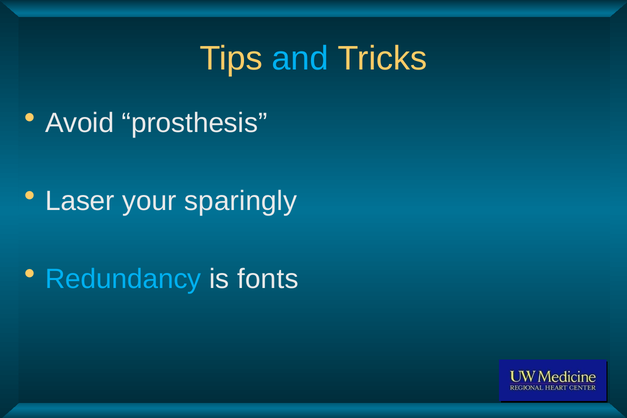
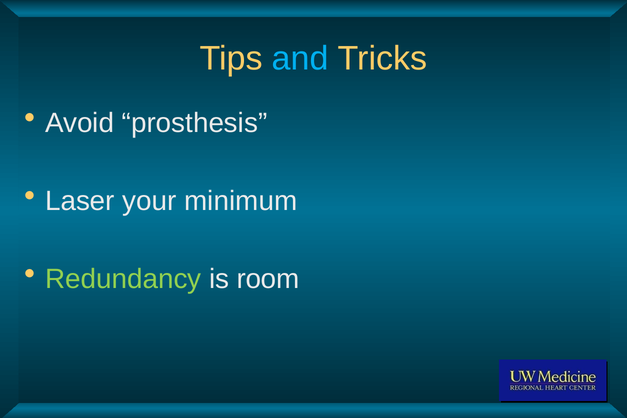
sparingly: sparingly -> minimum
Redundancy colour: light blue -> light green
fonts: fonts -> room
